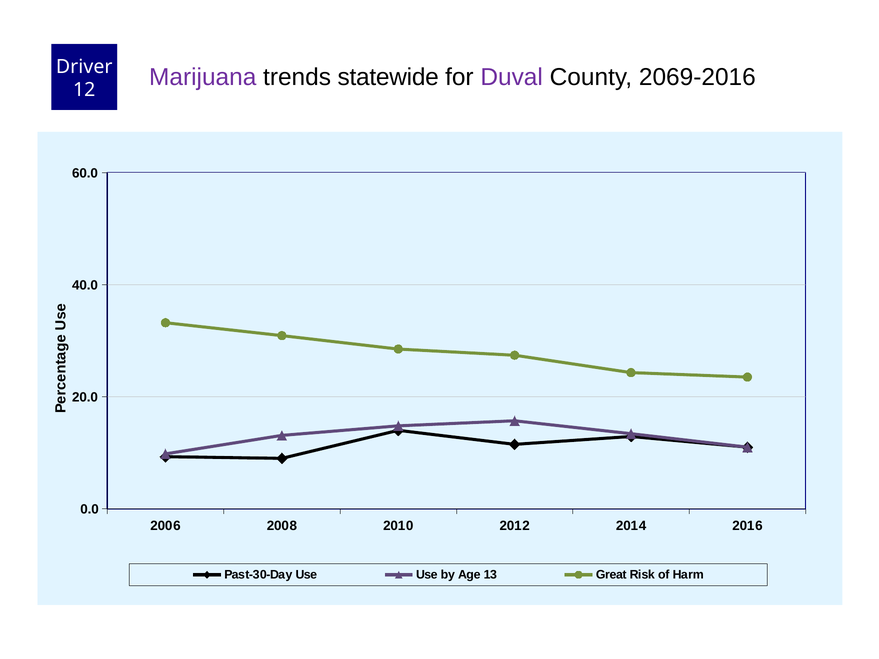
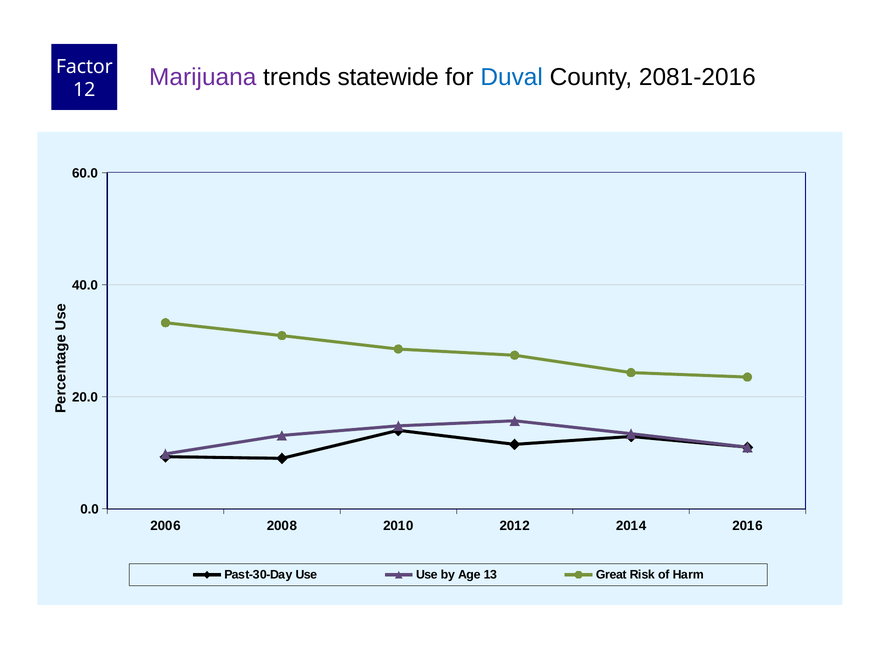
Driver: Driver -> Factor
Duval colour: purple -> blue
2069-2016: 2069-2016 -> 2081-2016
